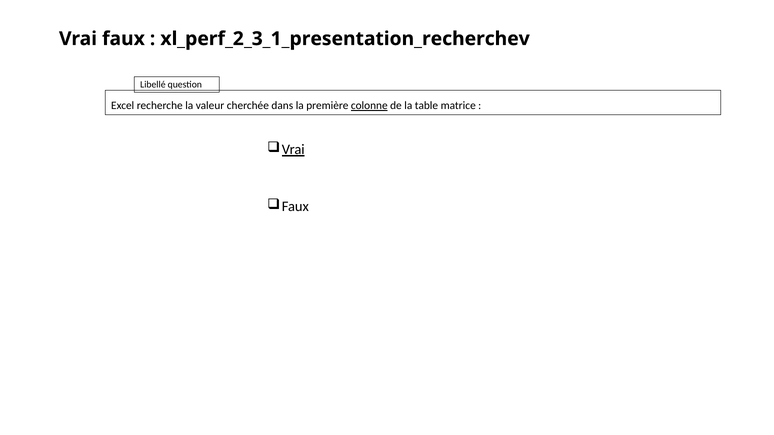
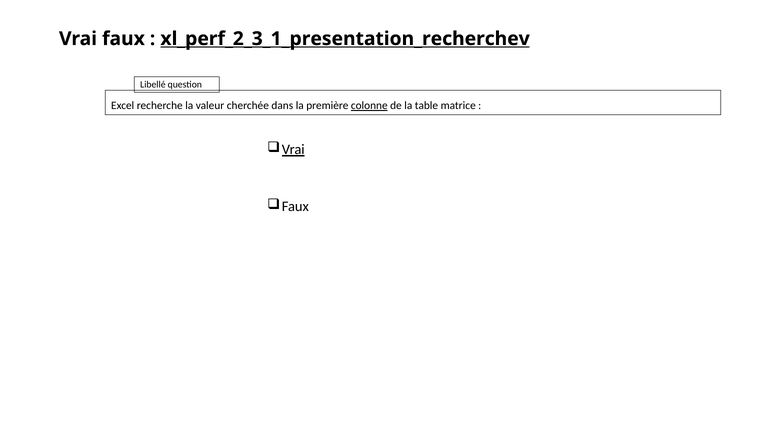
xl_perf_2_3_1_presentation_recherchev underline: none -> present
